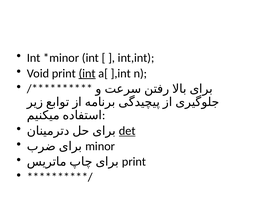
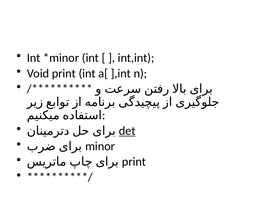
int at (87, 73) underline: present -> none
